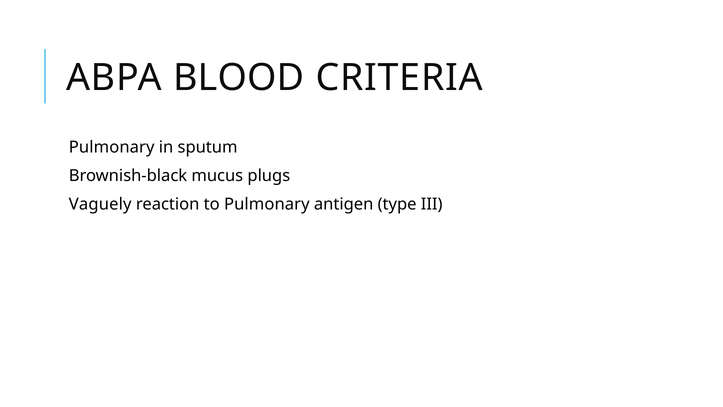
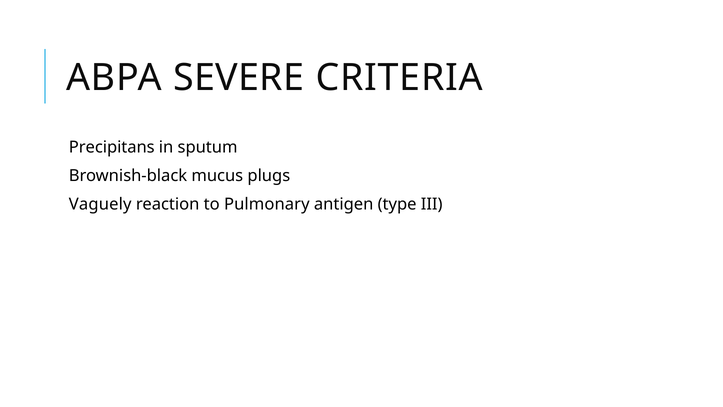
BLOOD: BLOOD -> SEVERE
Pulmonary at (112, 147): Pulmonary -> Precipitans
